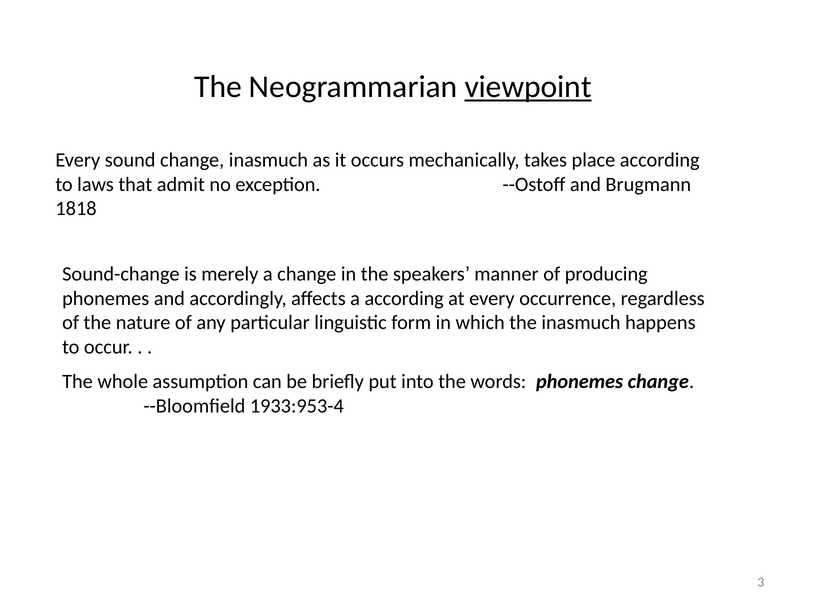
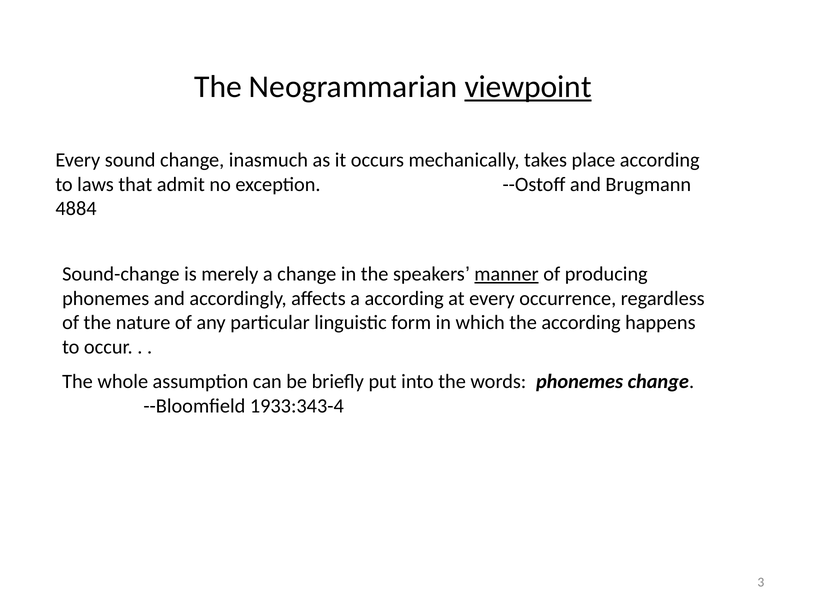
1818: 1818 -> 4884
manner underline: none -> present
the inasmuch: inasmuch -> according
1933:953-4: 1933:953-4 -> 1933:343-4
